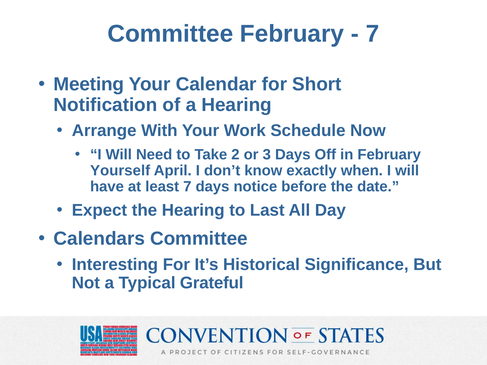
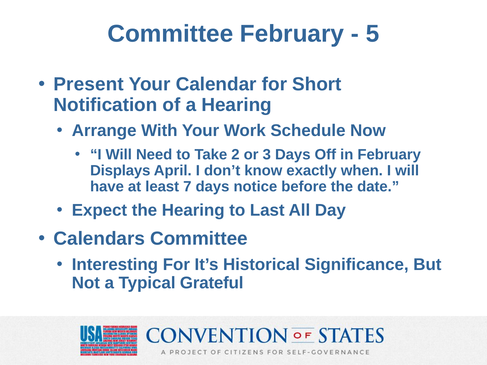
7 at (372, 34): 7 -> 5
Meeting: Meeting -> Present
Yourself: Yourself -> Displays
